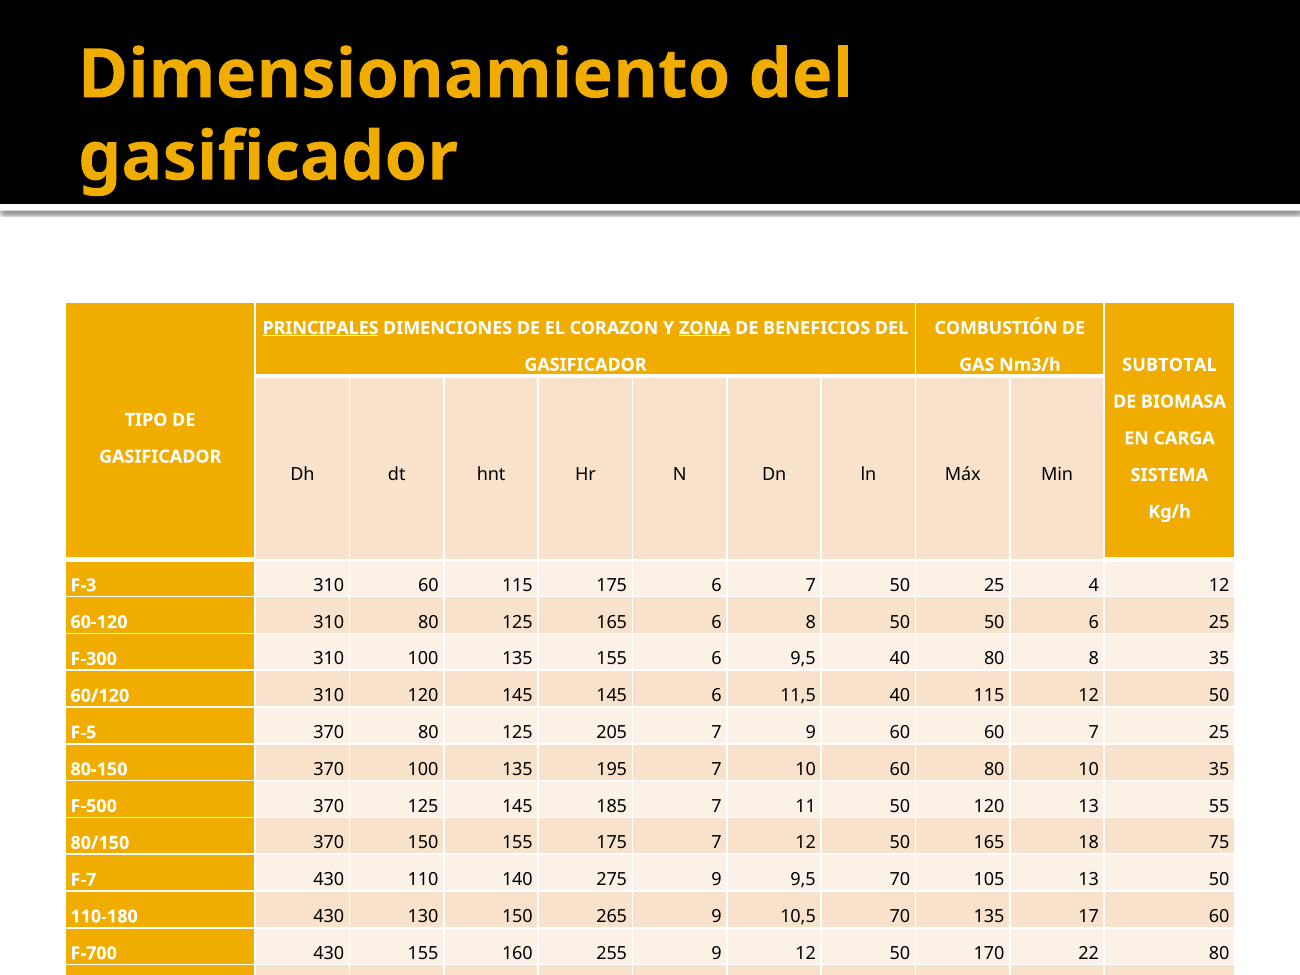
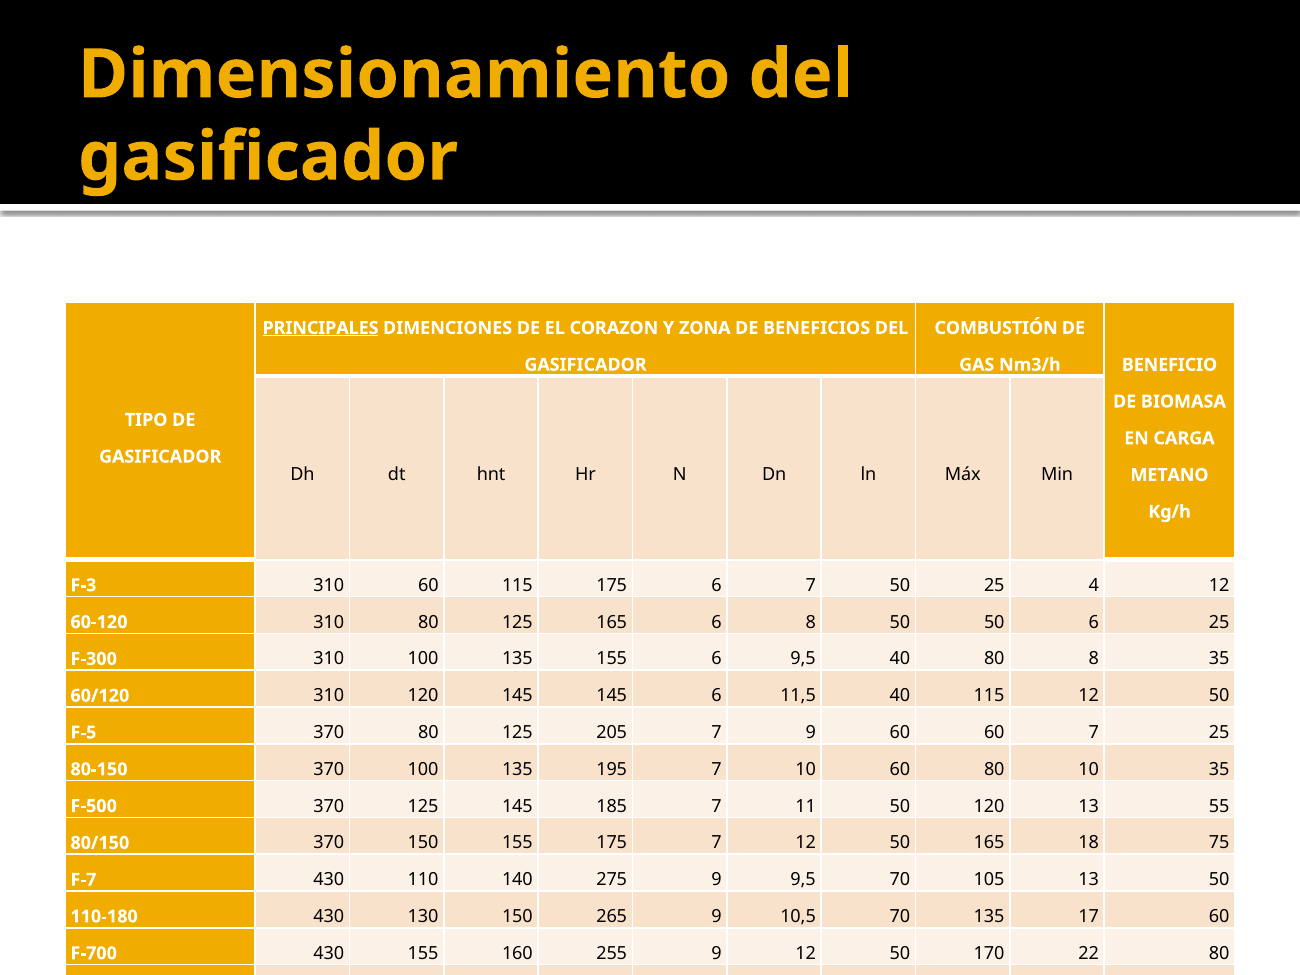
ZONA underline: present -> none
SUBTOTAL: SUBTOTAL -> BENEFICIO
SISTEMA: SISTEMA -> METANO
